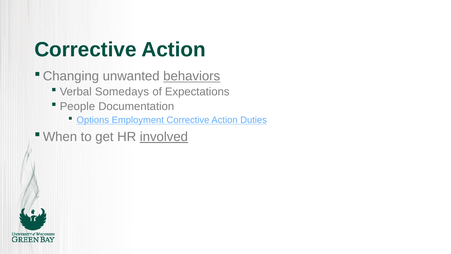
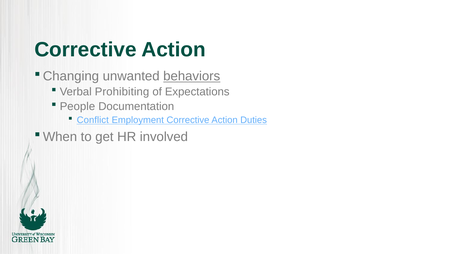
Somedays: Somedays -> Prohibiting
Options: Options -> Conflict
involved underline: present -> none
